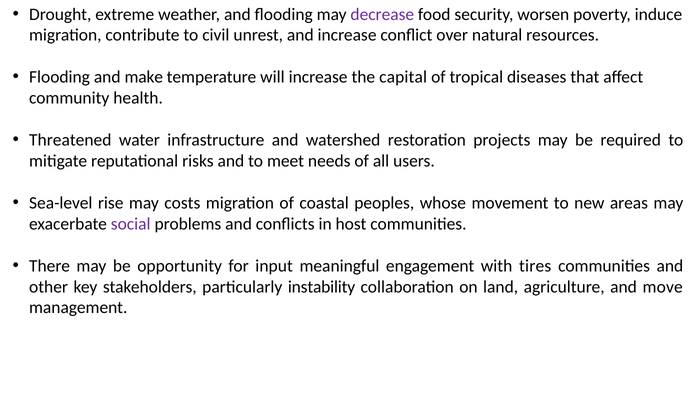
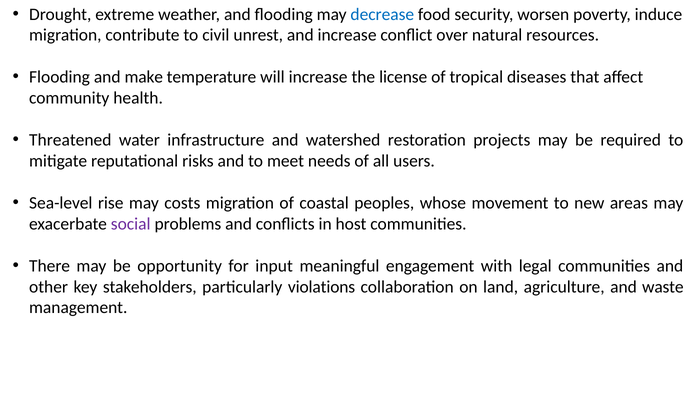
decrease colour: purple -> blue
capital: capital -> license
tires: tires -> legal
instability: instability -> violations
move: move -> waste
